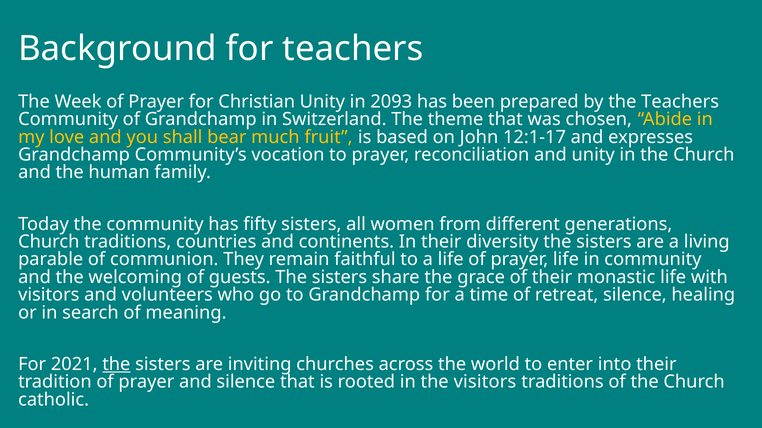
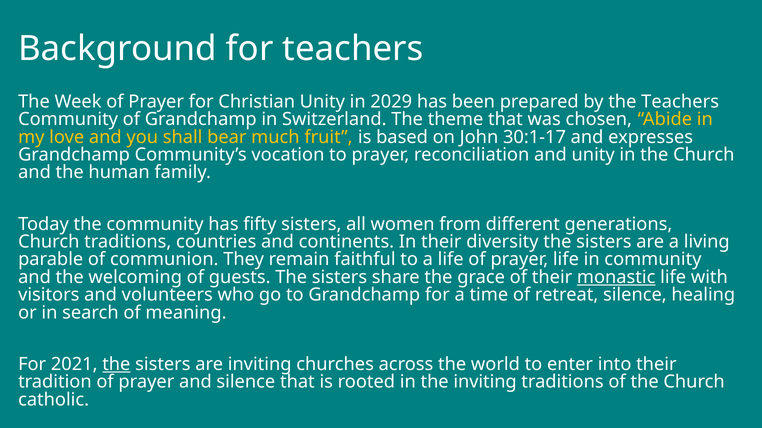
2093: 2093 -> 2029
12:1-17: 12:1-17 -> 30:1-17
monastic underline: none -> present
the visitors: visitors -> inviting
